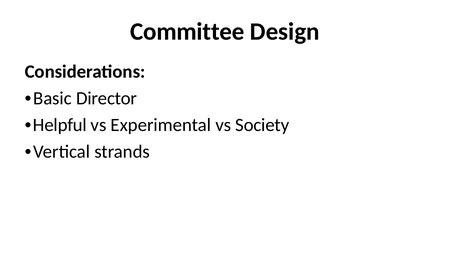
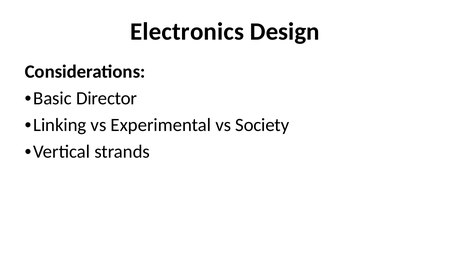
Committee: Committee -> Electronics
Helpful: Helpful -> Linking
